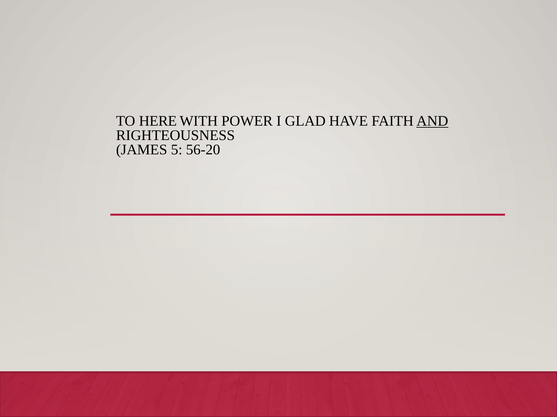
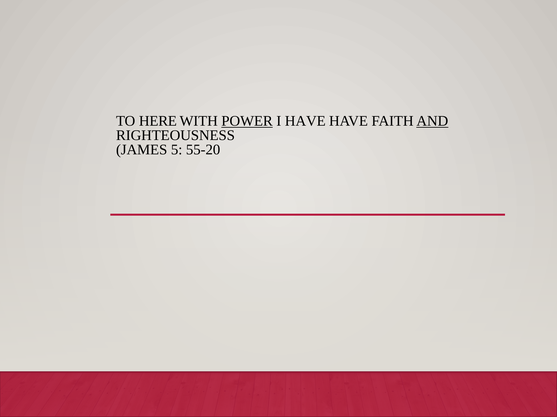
POWER underline: none -> present
I GLAD: GLAD -> HAVE
56-20: 56-20 -> 55-20
